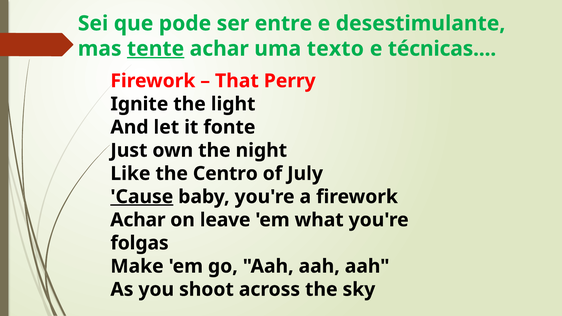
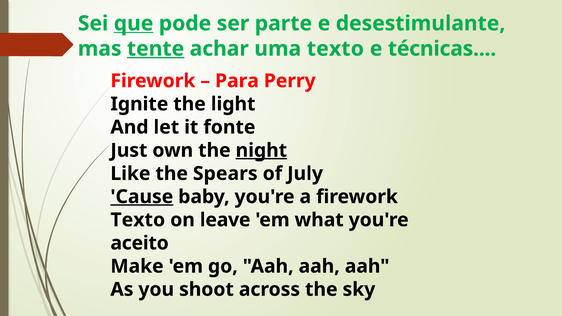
que underline: none -> present
entre: entre -> parte
That: That -> Para
night underline: none -> present
Centro: Centro -> Spears
Achar at (138, 220): Achar -> Texto
folgas: folgas -> aceito
